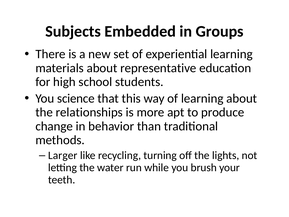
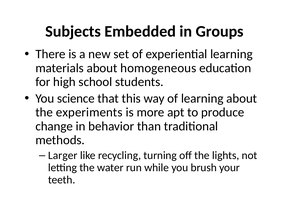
representative: representative -> homogeneous
relationships: relationships -> experiments
